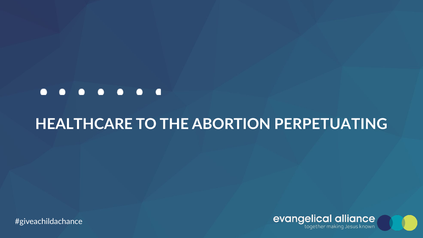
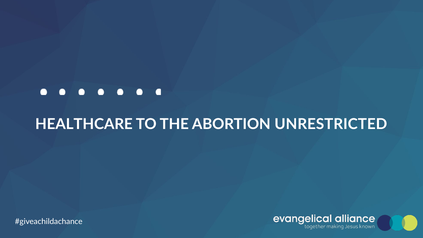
PERPETUATING: PERPETUATING -> UNRESTRICTED
